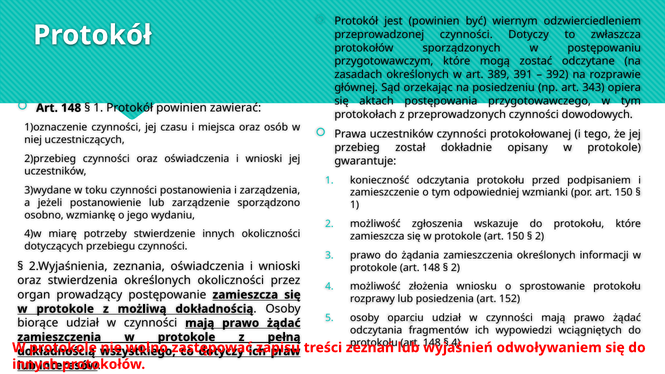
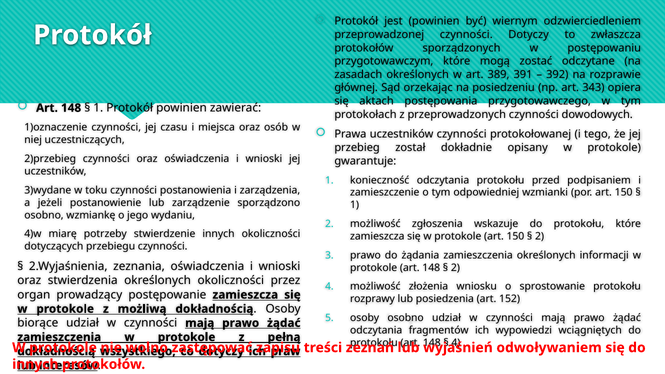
osoby oparciu: oparciu -> osobno
